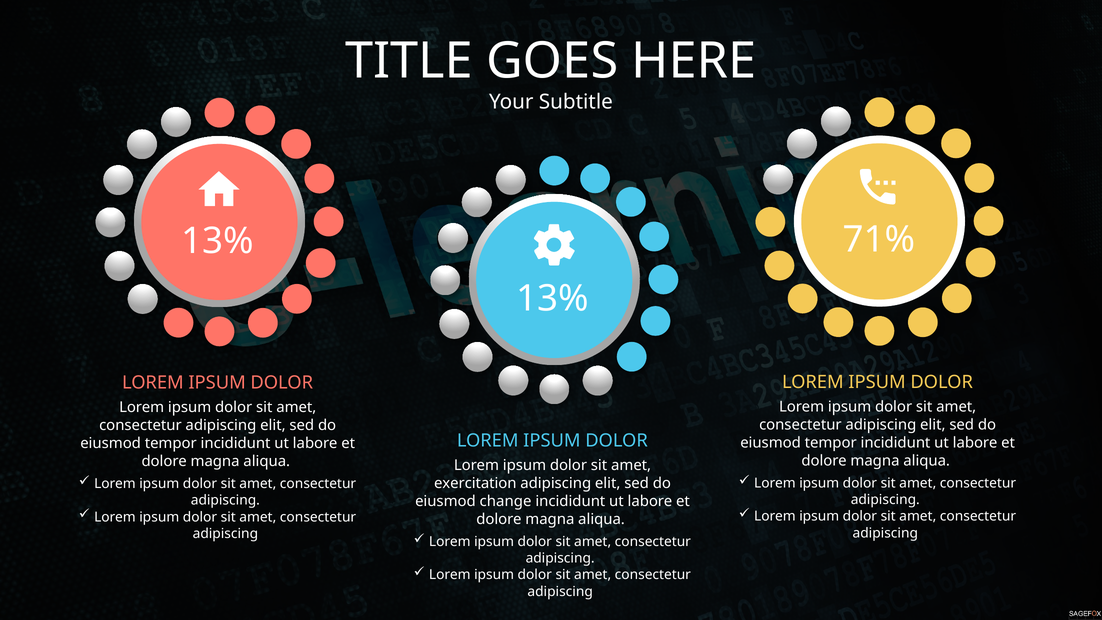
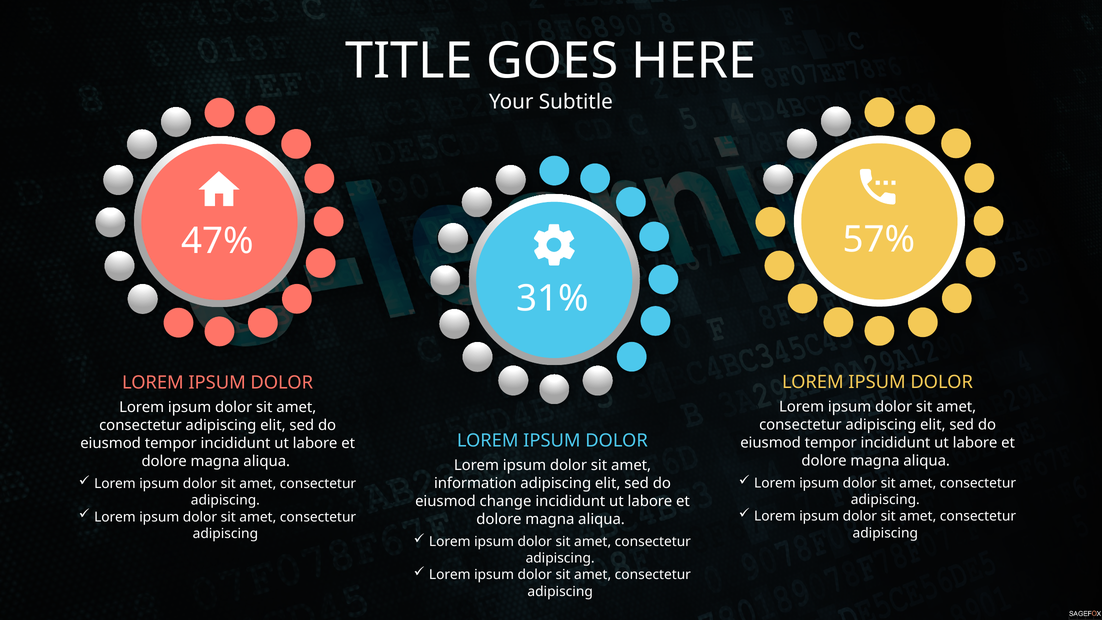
71%: 71% -> 57%
13% at (218, 241): 13% -> 47%
13% at (552, 298): 13% -> 31%
exercitation: exercitation -> information
